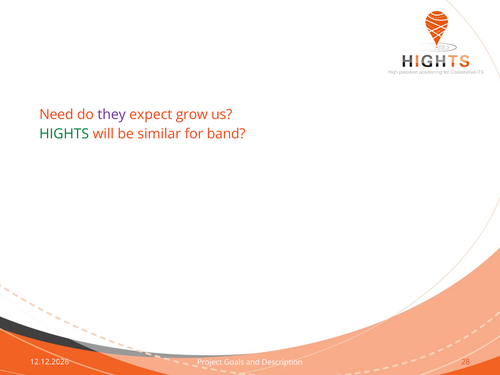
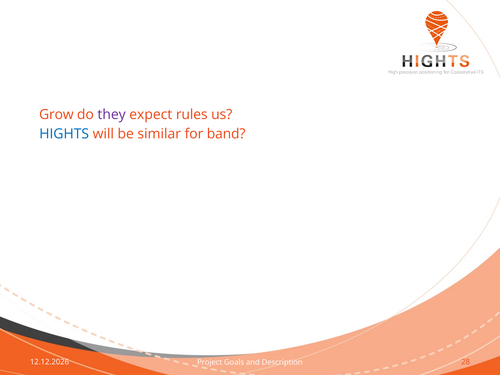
Need: Need -> Grow
grow: grow -> rules
HIGHTS colour: green -> blue
